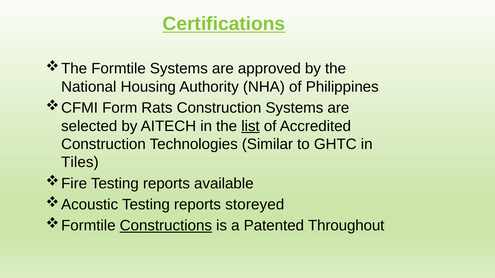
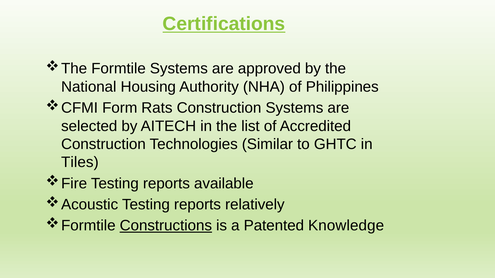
list underline: present -> none
storeyed: storeyed -> relatively
Throughout: Throughout -> Knowledge
